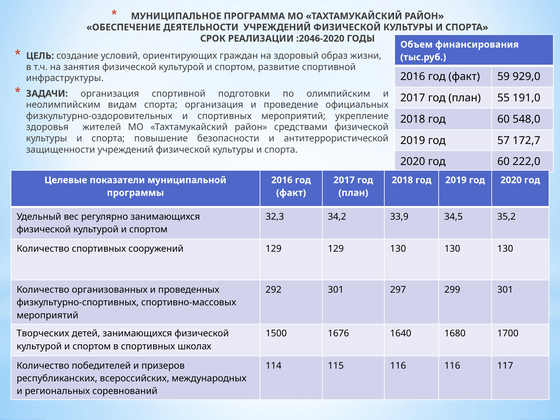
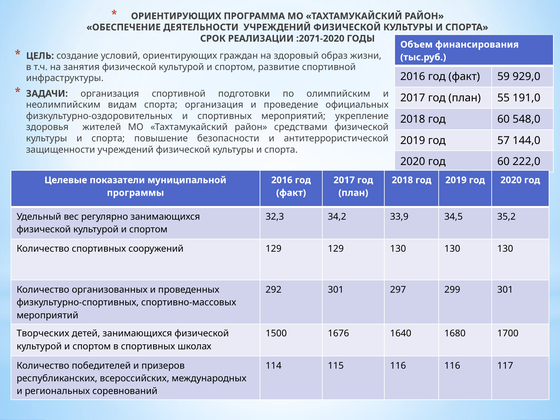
МУНИЦИПАЛЬНОЕ at (176, 16): МУНИЦИПАЛЬНОЕ -> ОРИЕНТИРУЮЩИХ
:2046-2020: :2046-2020 -> :2071-2020
172,7: 172,7 -> 144,0
